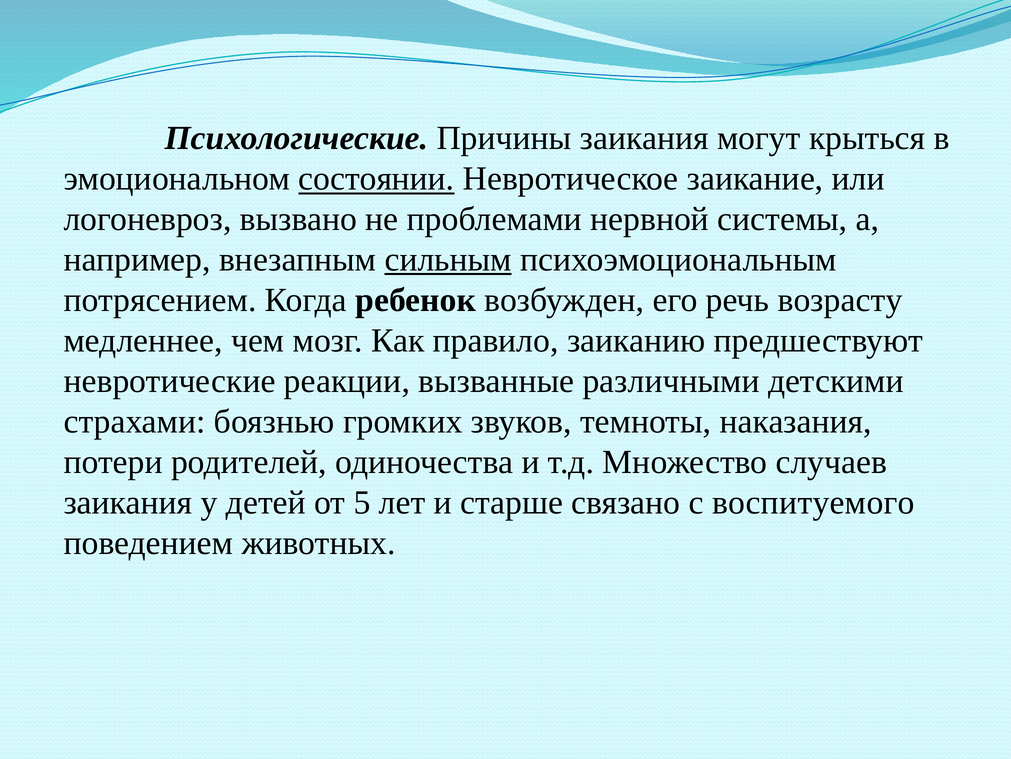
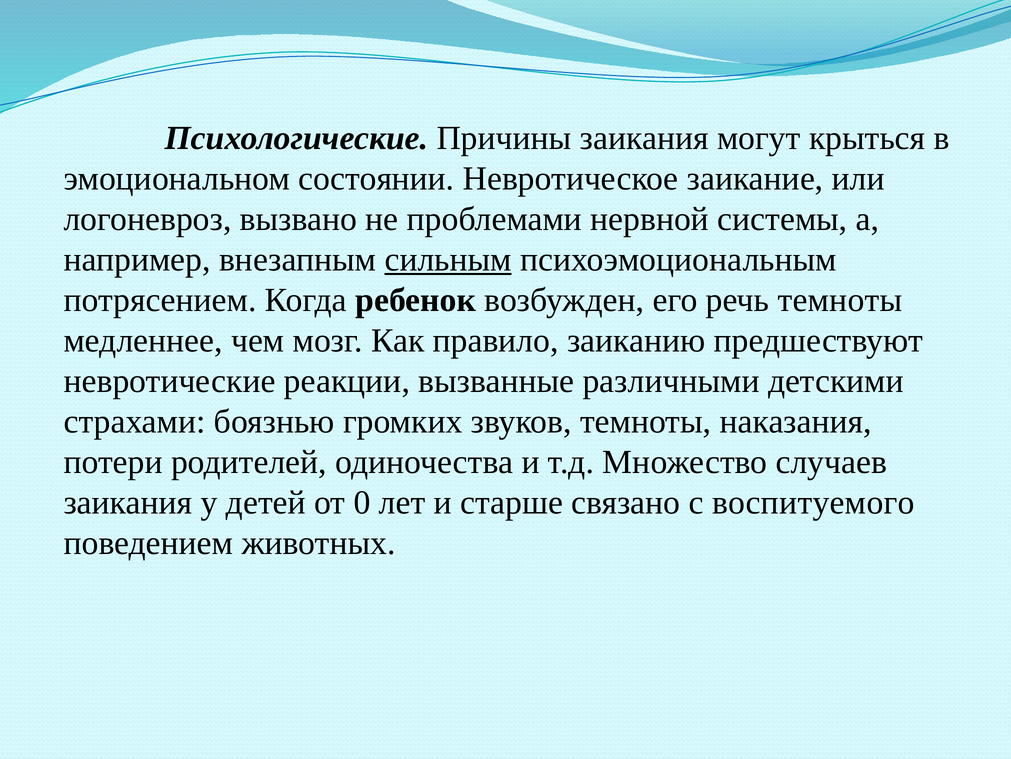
состоянии underline: present -> none
речь возрасту: возрасту -> темноты
5: 5 -> 0
